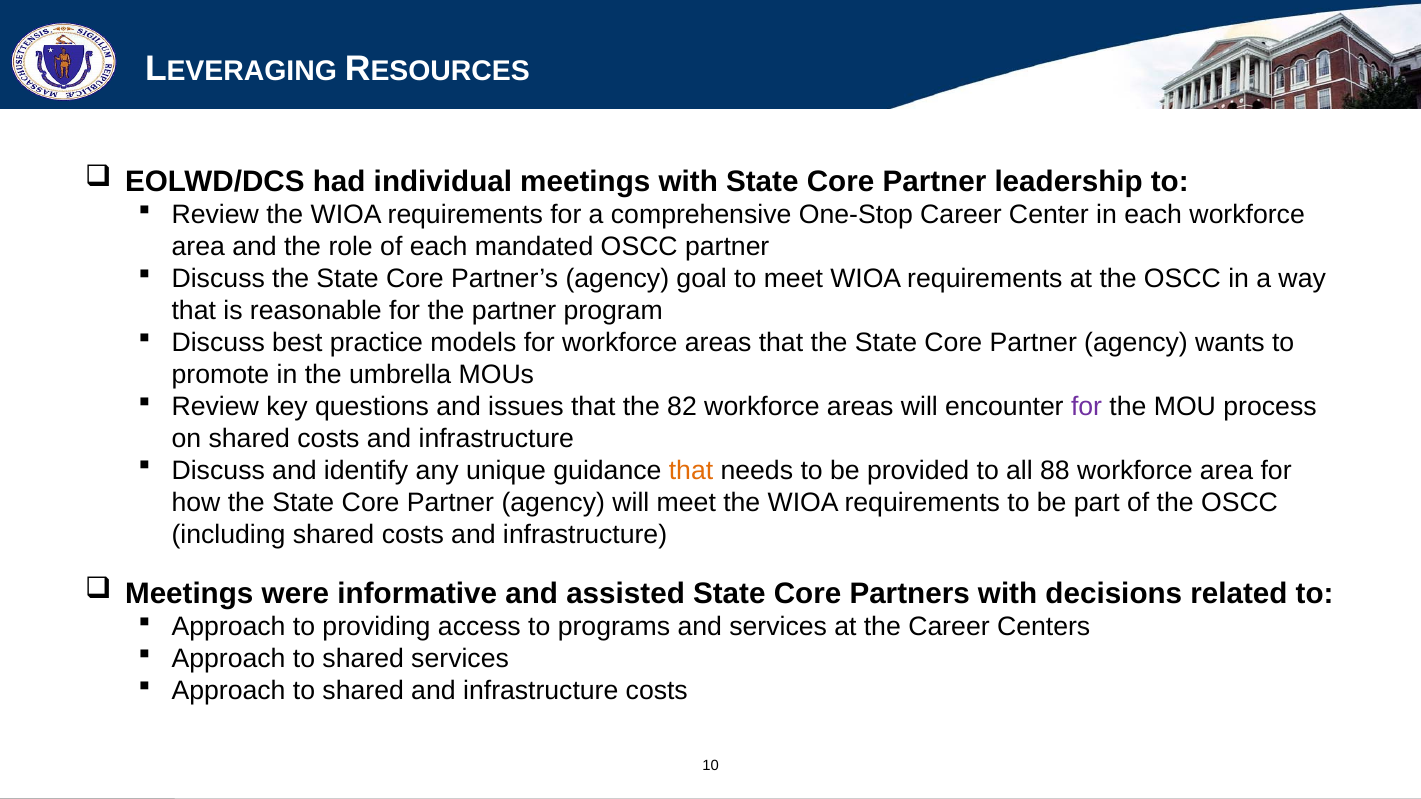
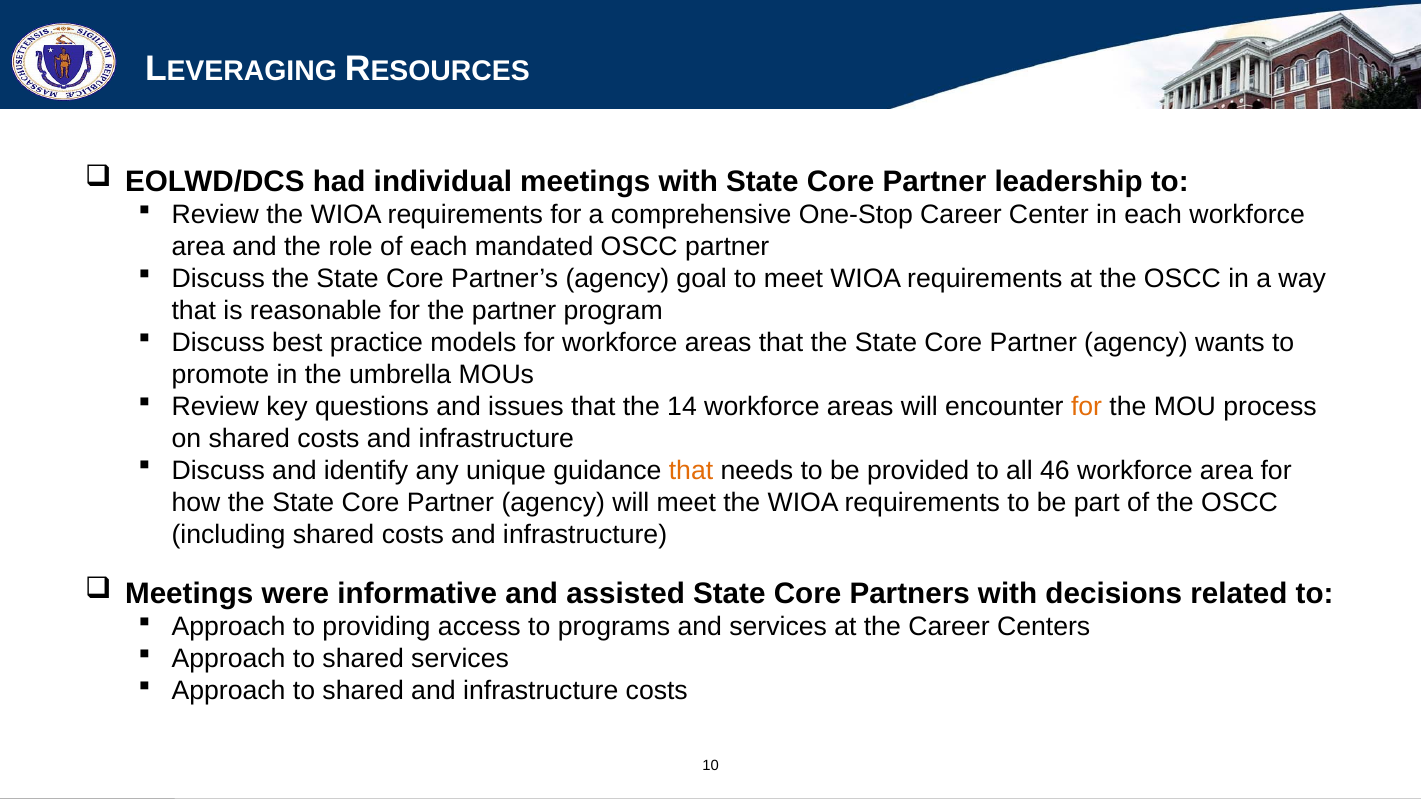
82: 82 -> 14
for at (1087, 407) colour: purple -> orange
88: 88 -> 46
